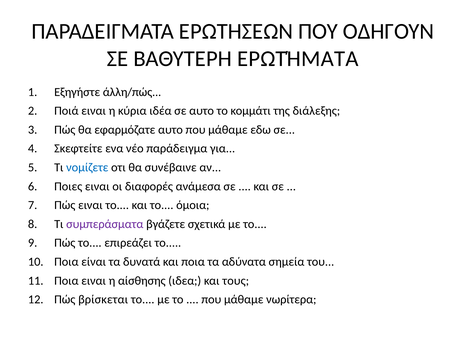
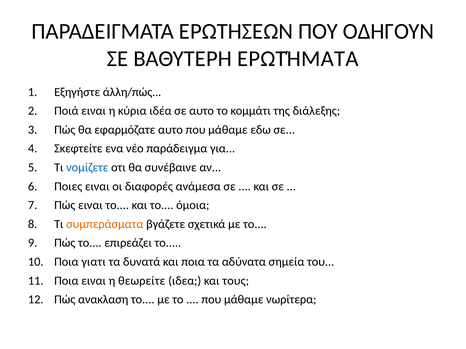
συμπεράσματα colour: purple -> orange
είναι: είναι -> γιατι
αίσθησης: αίσθησης -> θεωρείτε
βρίσκεται: βρίσκεται -> ανακλαση
